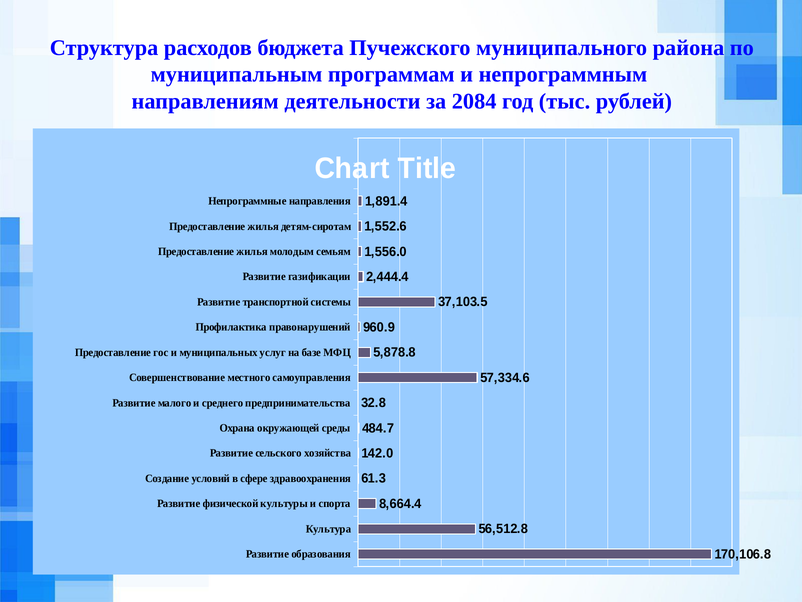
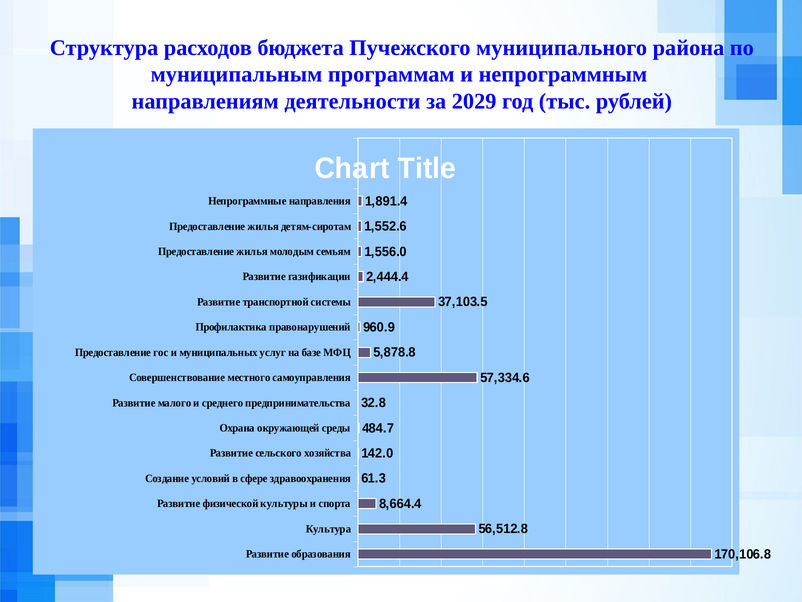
2084: 2084 -> 2029
